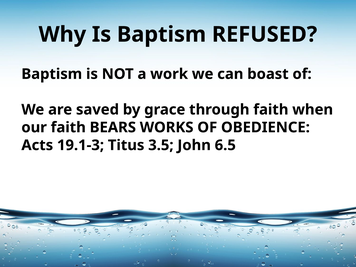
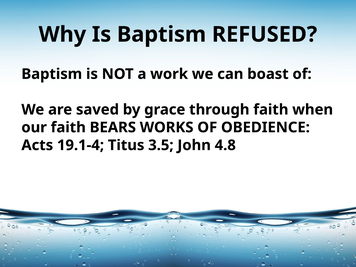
19.1-3: 19.1-3 -> 19.1-4
6.5: 6.5 -> 4.8
